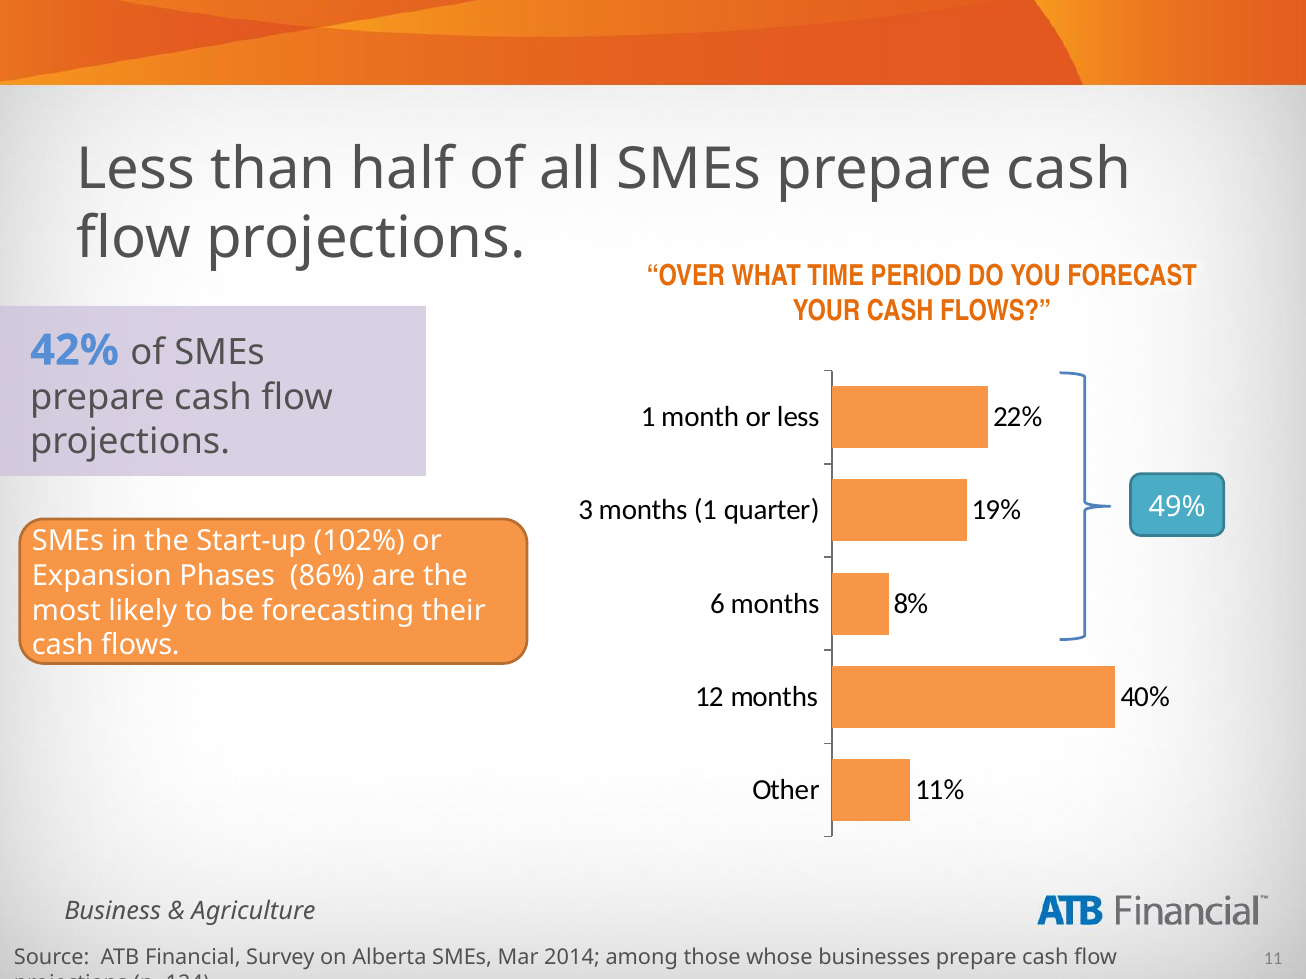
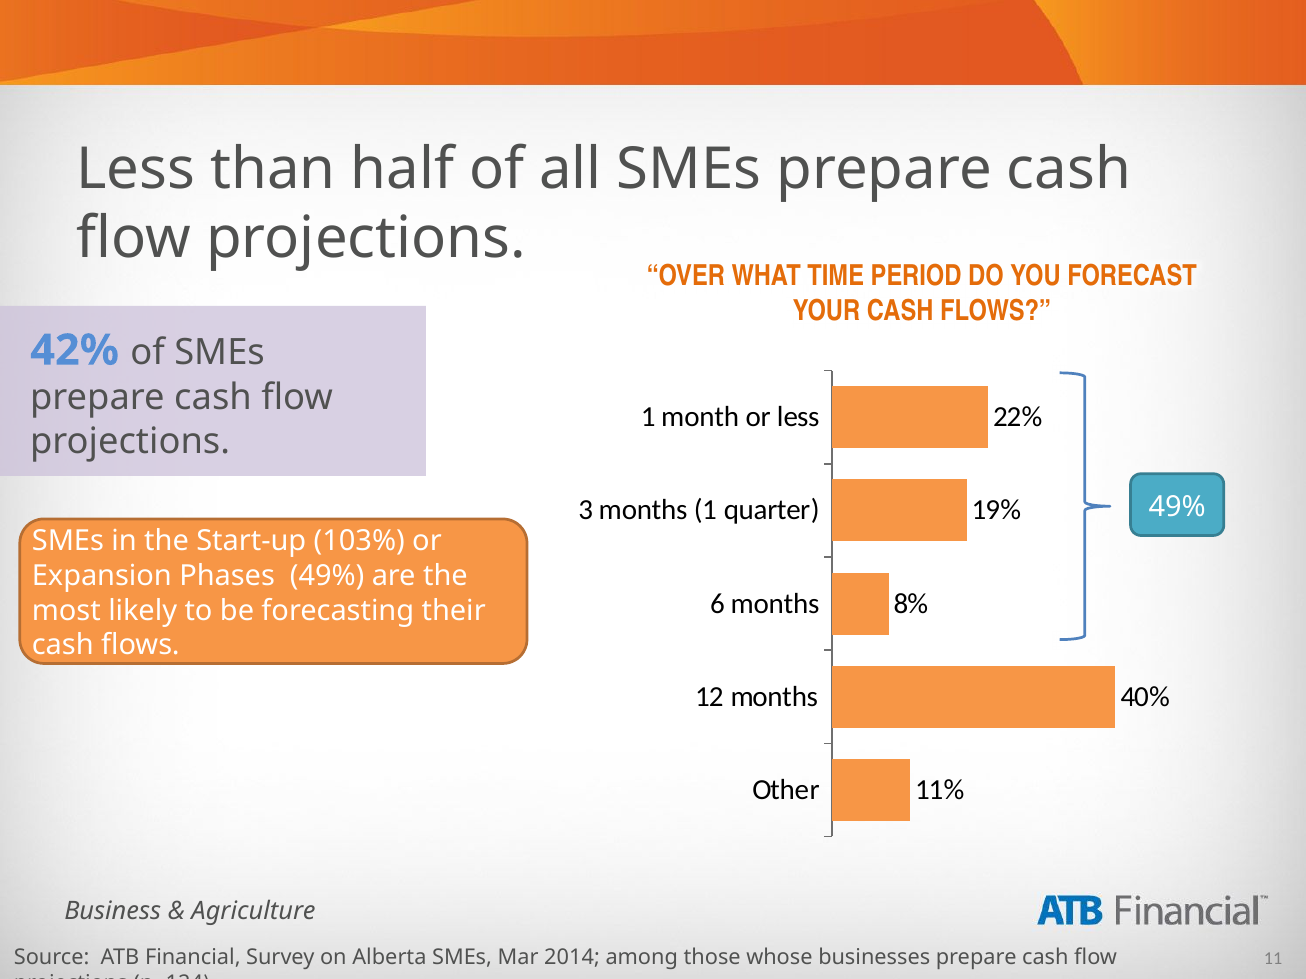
102%: 102% -> 103%
Phases 86%: 86% -> 49%
